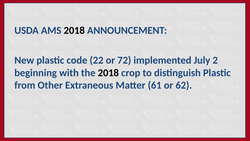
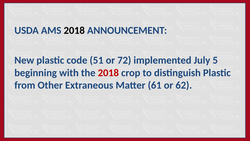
22: 22 -> 51
2: 2 -> 5
2018 at (108, 73) colour: black -> red
